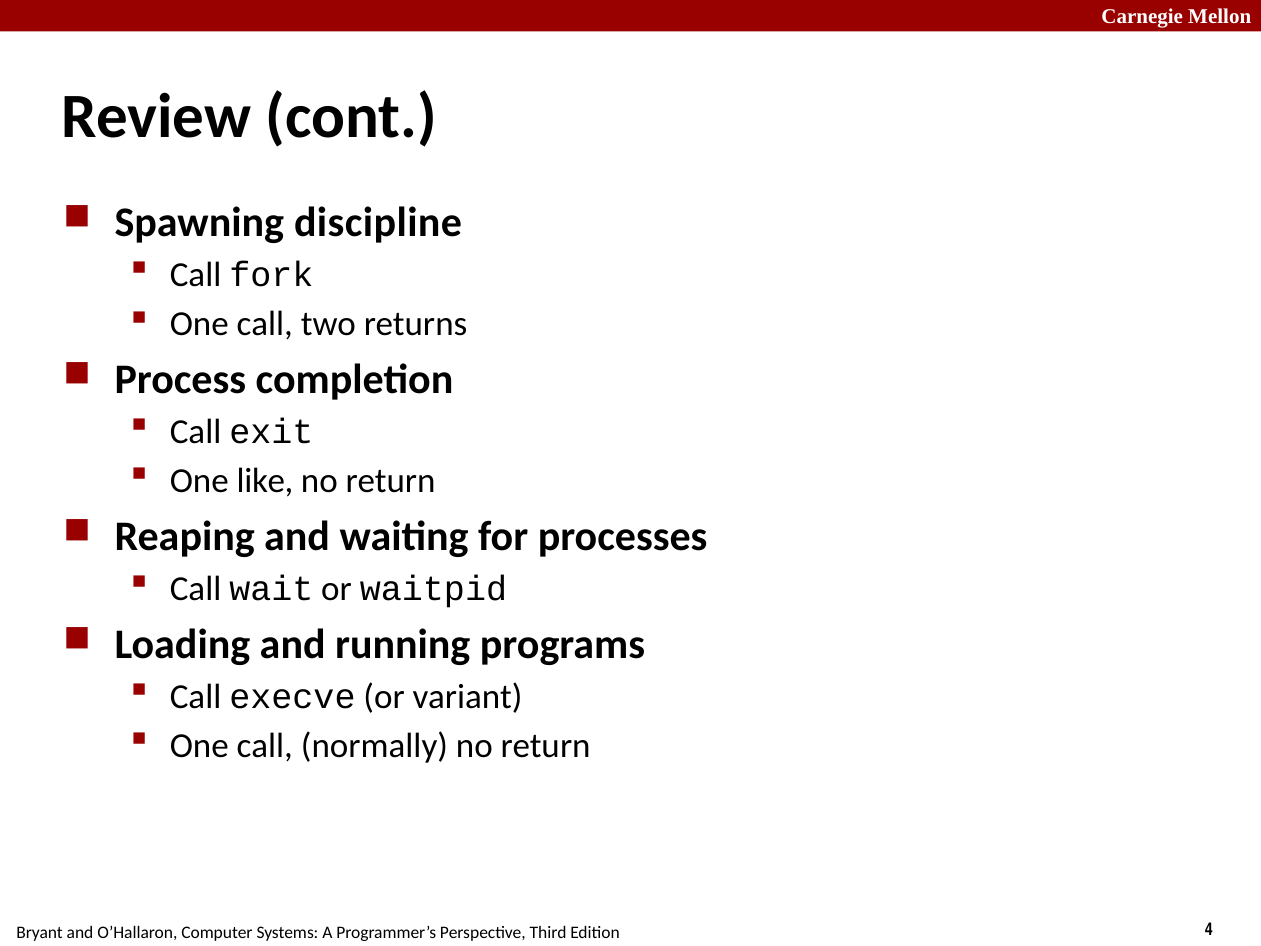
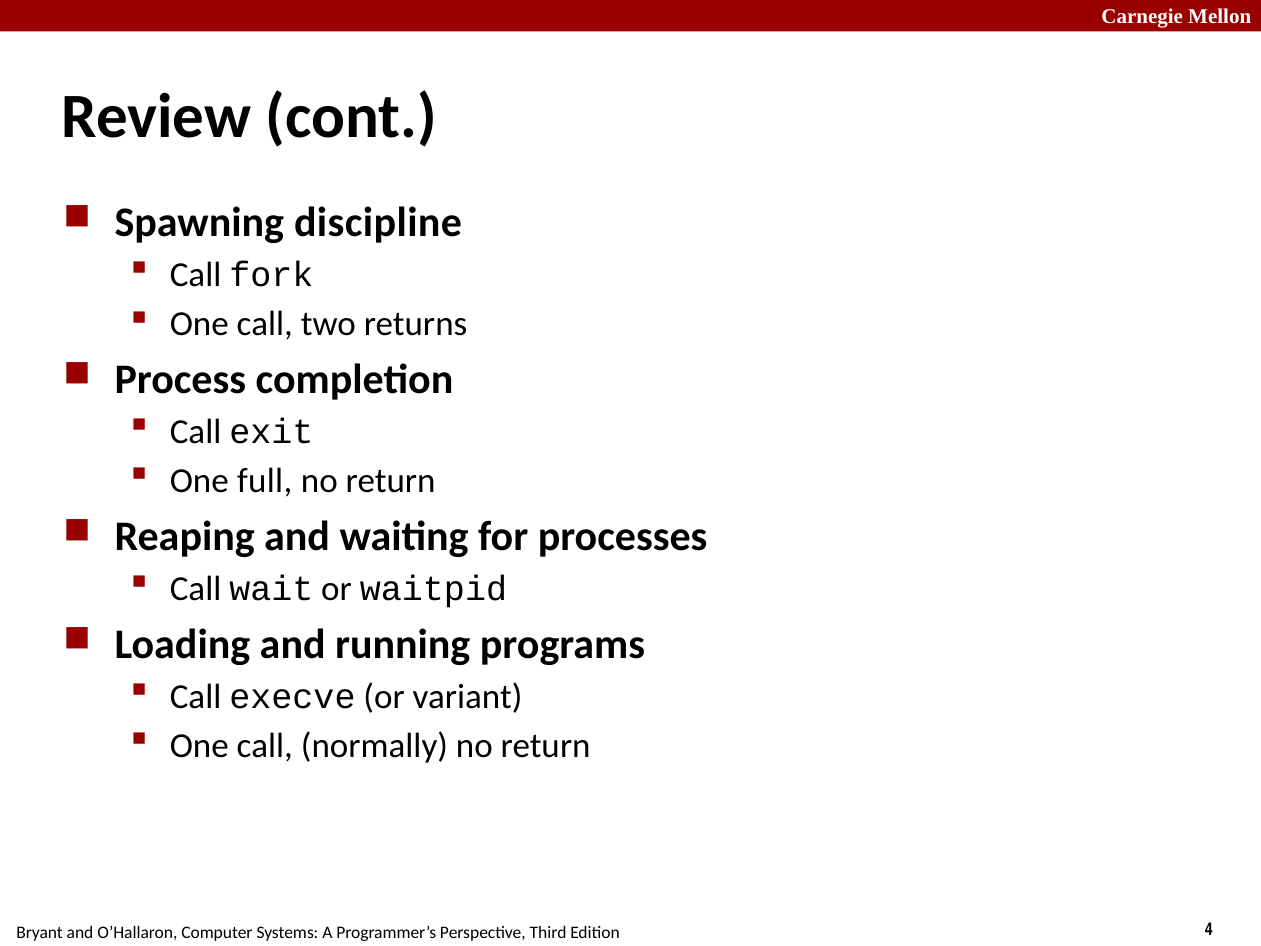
like: like -> full
